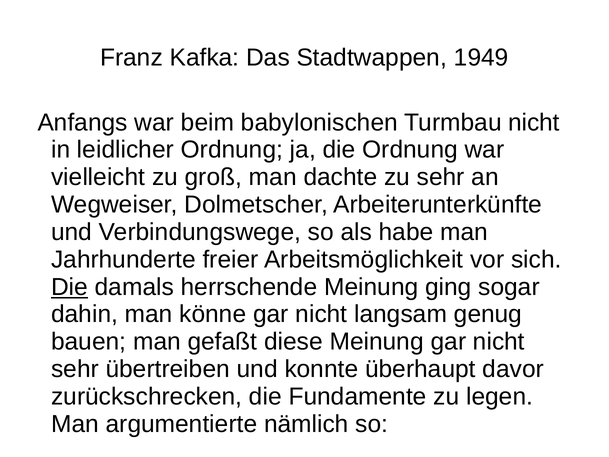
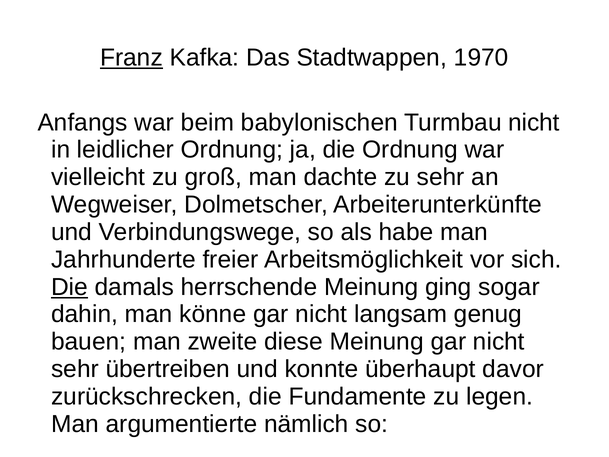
Franz underline: none -> present
1949: 1949 -> 1970
gefaßt: gefaßt -> zweite
